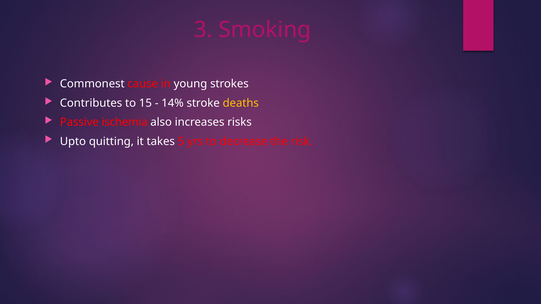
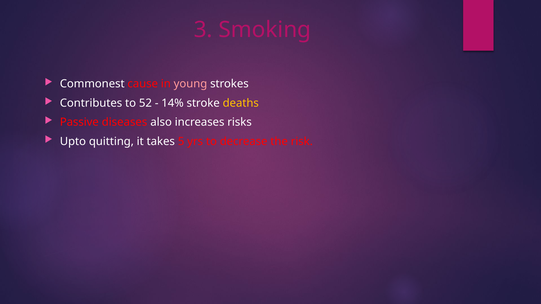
young colour: white -> pink
15: 15 -> 52
ischemia: ischemia -> diseases
